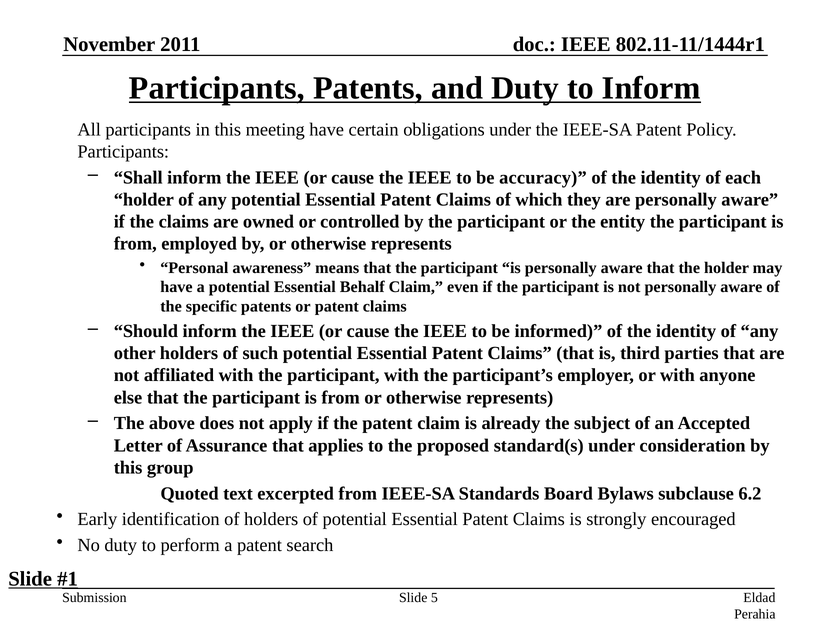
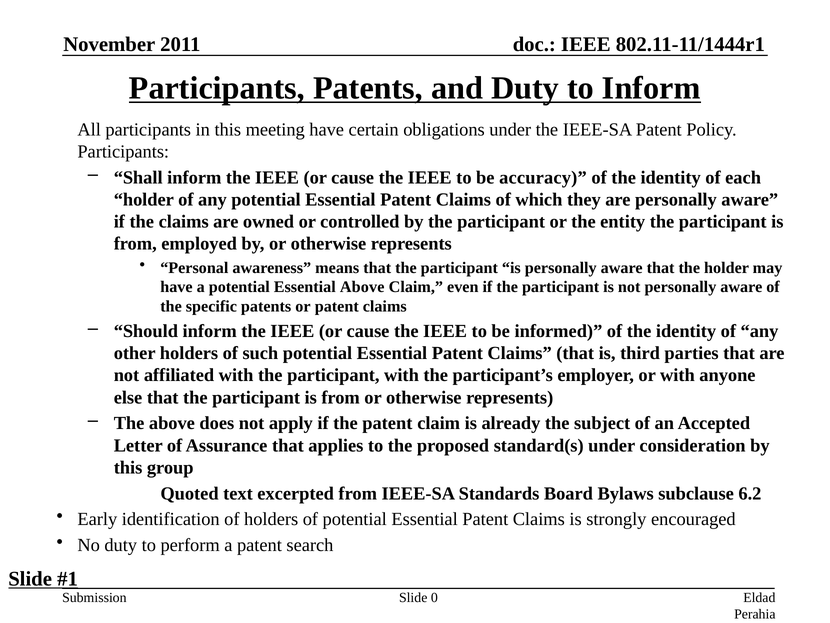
Essential Behalf: Behalf -> Above
5: 5 -> 0
